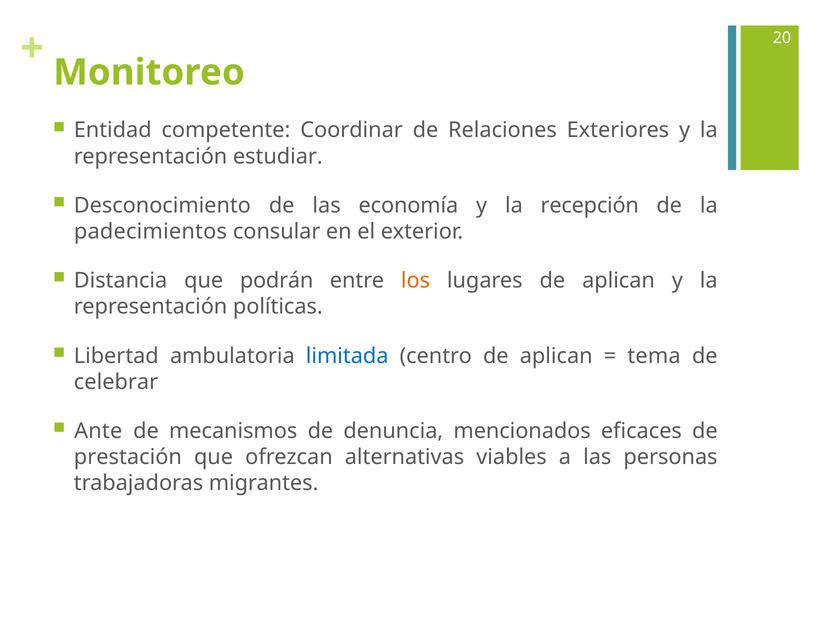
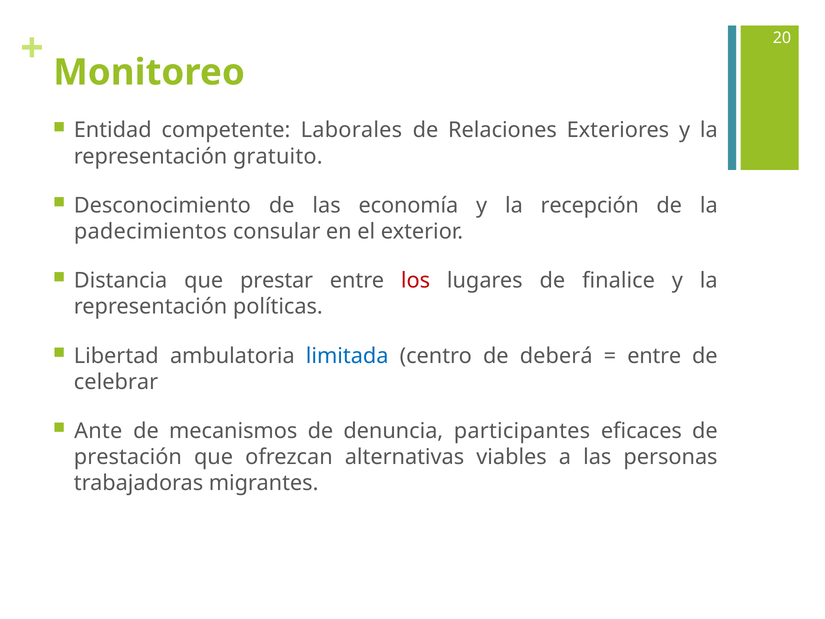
Coordinar: Coordinar -> Laborales
estudiar: estudiar -> gratuito
podrán: podrán -> prestar
los colour: orange -> red
lugares de aplican: aplican -> finalice
centro de aplican: aplican -> deberá
tema at (654, 356): tema -> entre
mencionados: mencionados -> participantes
